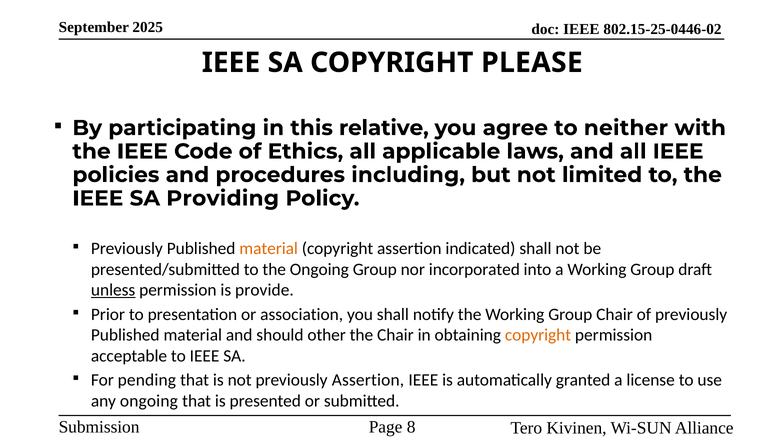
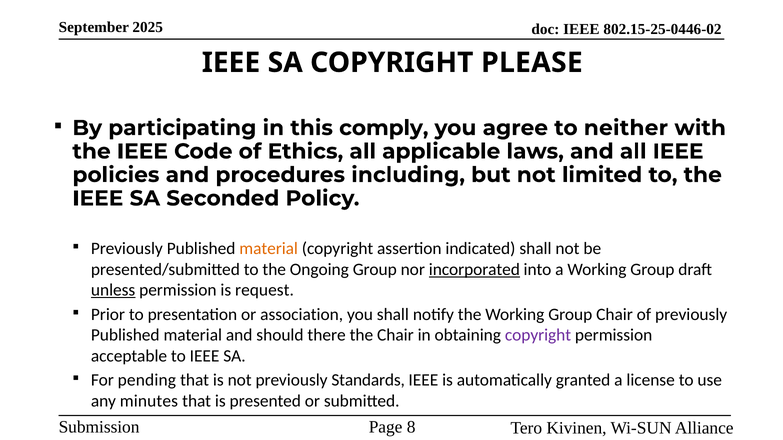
relative: relative -> comply
Providing: Providing -> Seconded
incorporated underline: none -> present
provide: provide -> request
other: other -> there
copyright at (538, 336) colour: orange -> purple
previously Assertion: Assertion -> Standards
any ongoing: ongoing -> minutes
